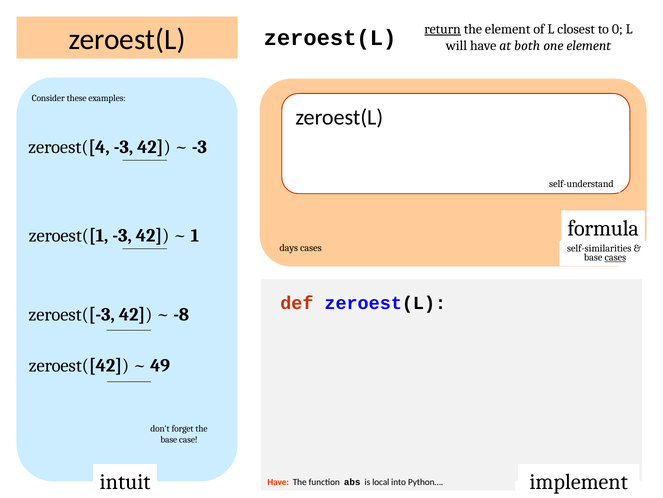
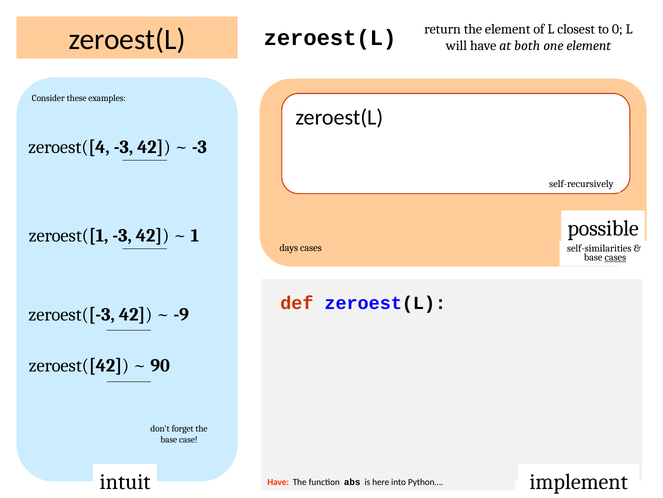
return underline: present -> none
self-understand: self-understand -> self-recursively
formula: formula -> possible
-8: -8 -> -9
49: 49 -> 90
local: local -> here
